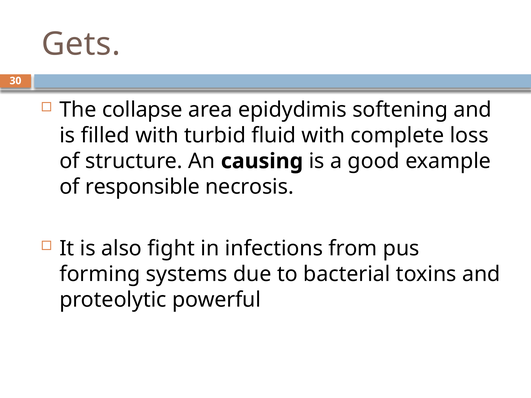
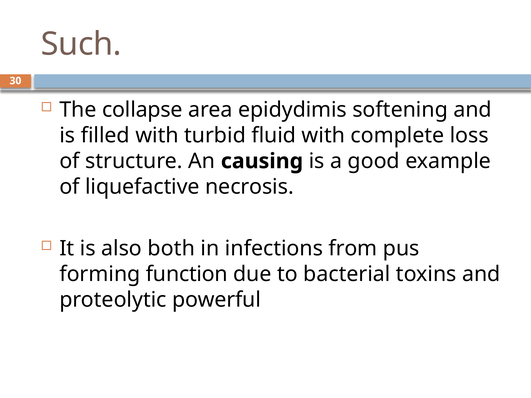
Gets: Gets -> Such
responsible: responsible -> liquefactive
fight: fight -> both
systems: systems -> function
